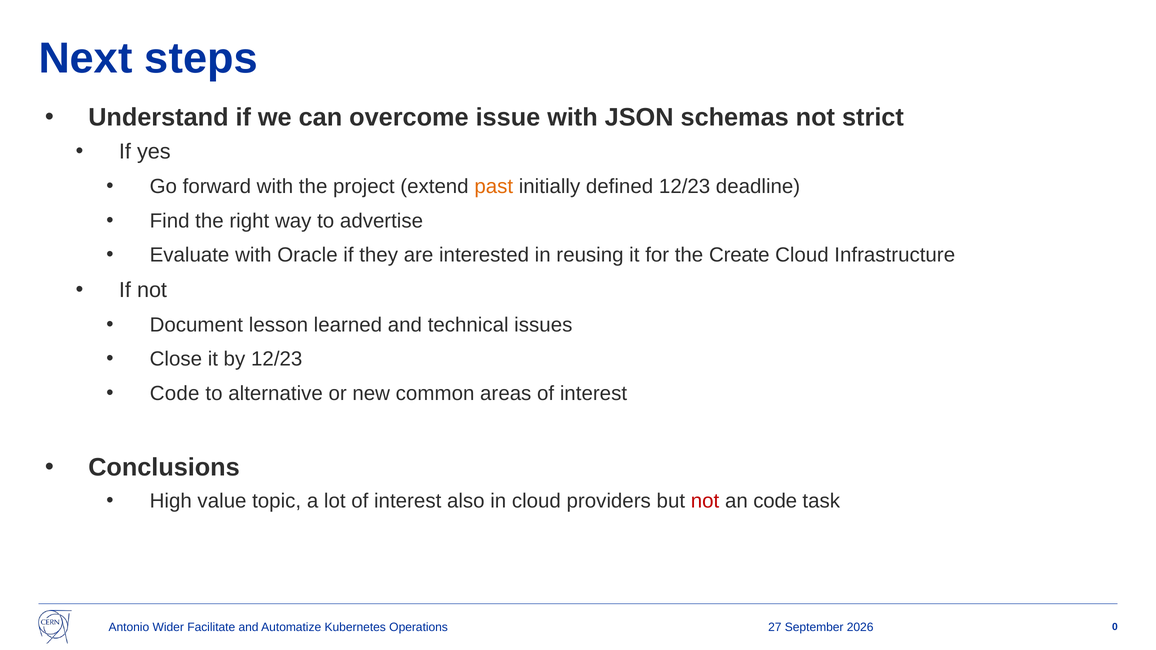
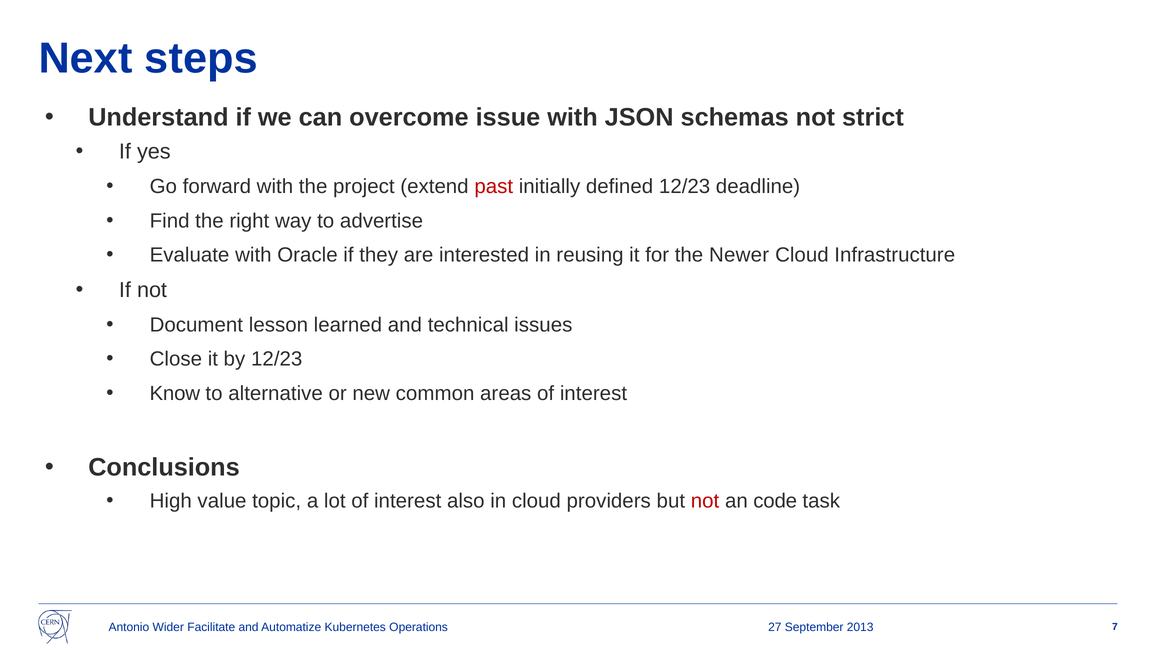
past colour: orange -> red
Create: Create -> Newer
Code at (175, 394): Code -> Know
2026: 2026 -> 2013
0: 0 -> 7
